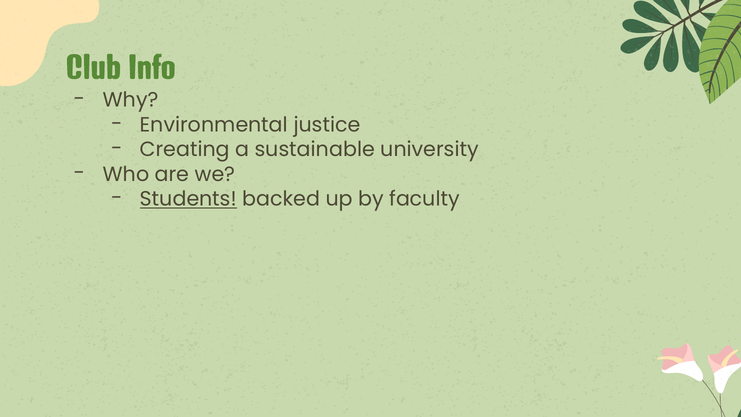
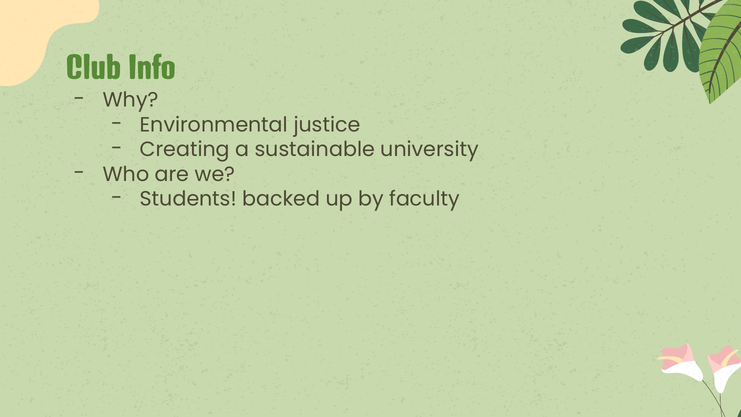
Students underline: present -> none
